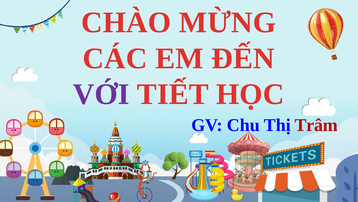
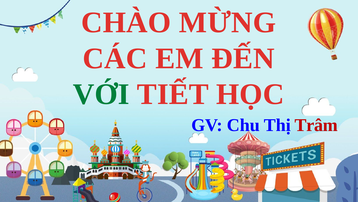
VỚI colour: purple -> green
